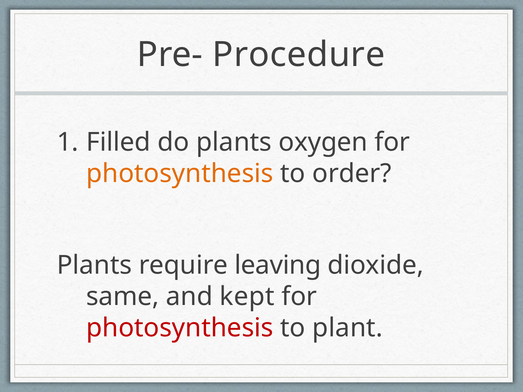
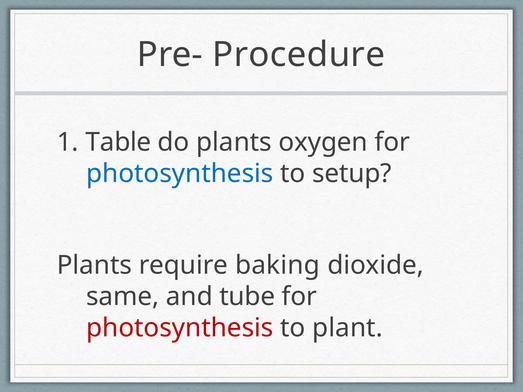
Filled: Filled -> Table
photosynthesis at (180, 174) colour: orange -> blue
order: order -> setup
leaving: leaving -> baking
kept: kept -> tube
